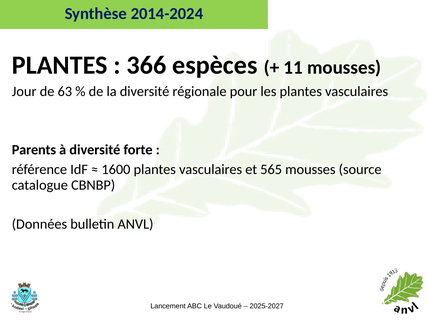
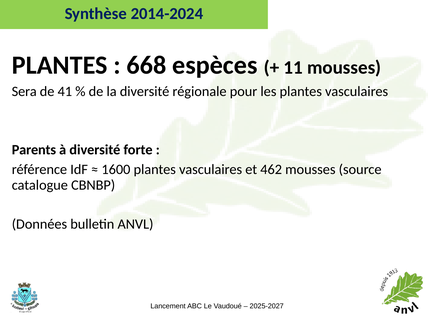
366: 366 -> 668
Jour: Jour -> Sera
63: 63 -> 41
565: 565 -> 462
